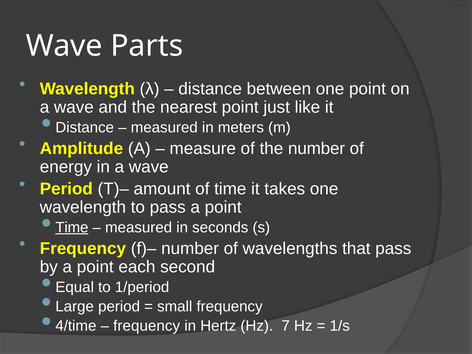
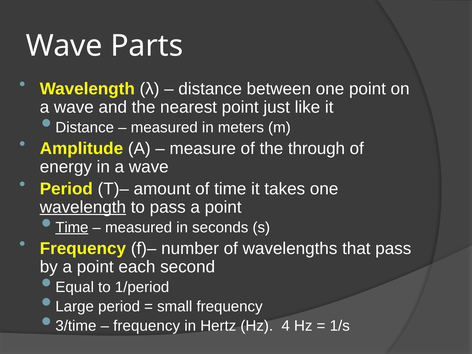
the number: number -> through
wavelength at (83, 207) underline: none -> present
4/time: 4/time -> 3/time
7: 7 -> 4
